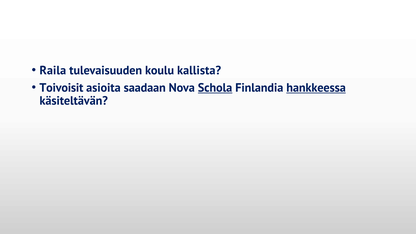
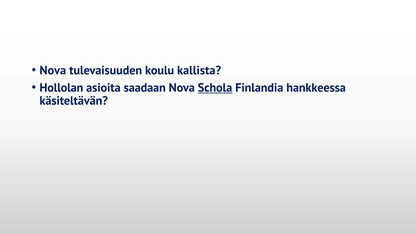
Raila at (53, 70): Raila -> Nova
Toivoisit: Toivoisit -> Hollolan
hankkeessa underline: present -> none
